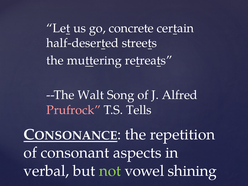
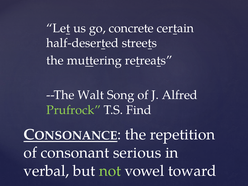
Prufrock colour: pink -> light green
Tells: Tells -> Find
aspects: aspects -> serious
shining: shining -> toward
